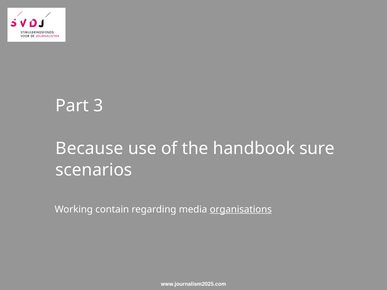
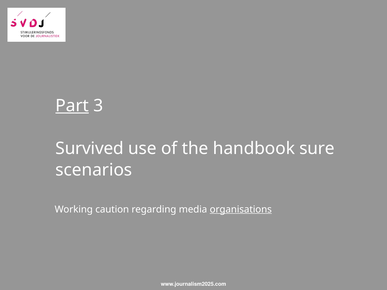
Part underline: none -> present
Because: Because -> Survived
contain: contain -> caution
